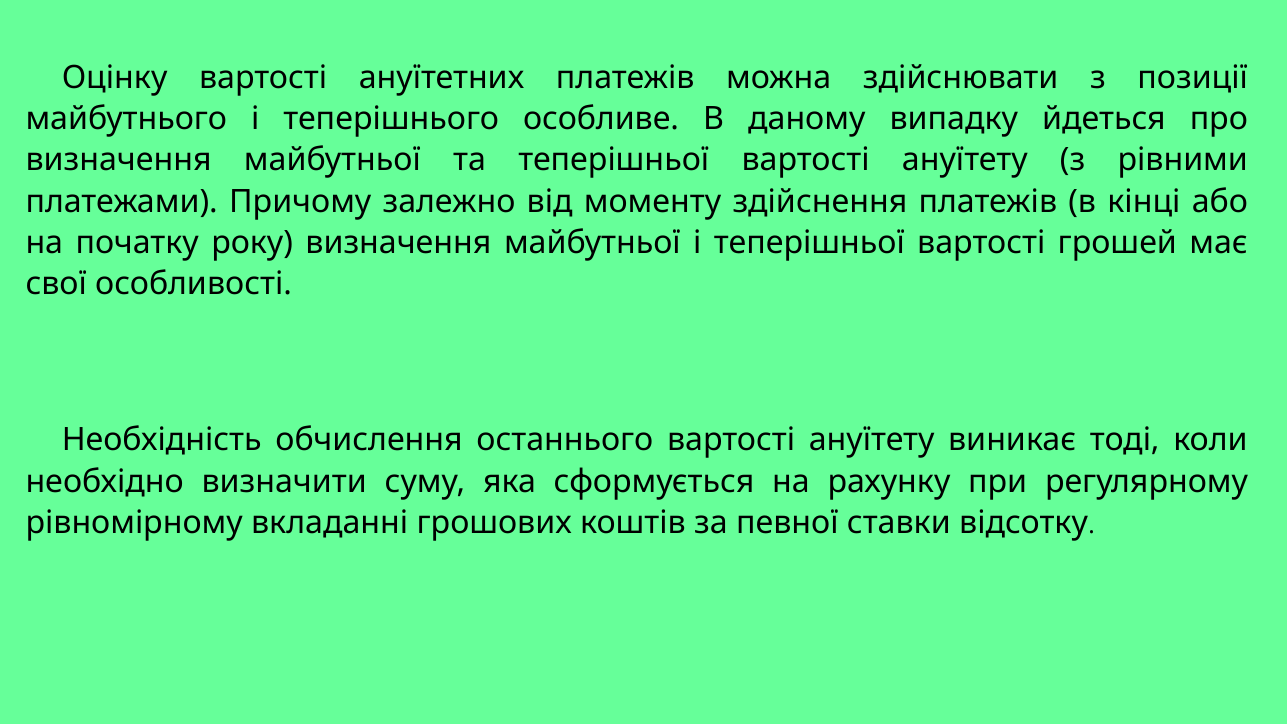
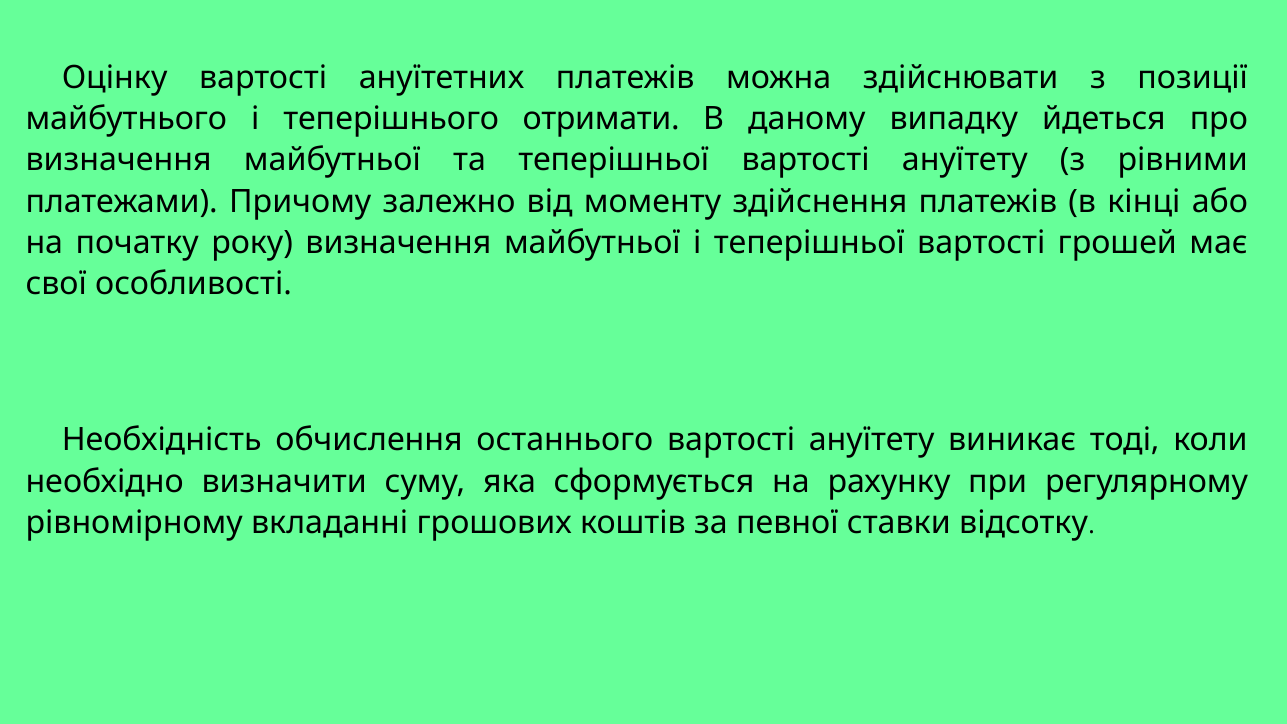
особливе: особливе -> отримати
